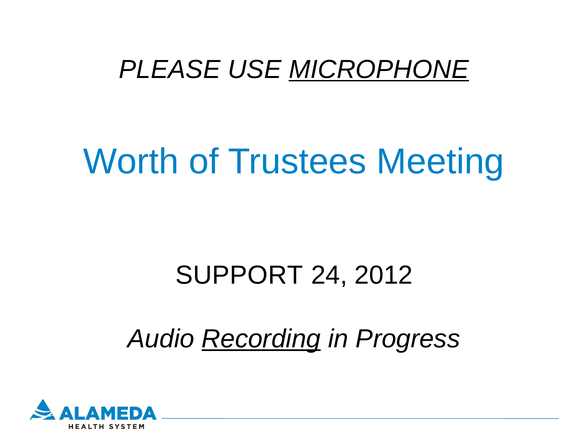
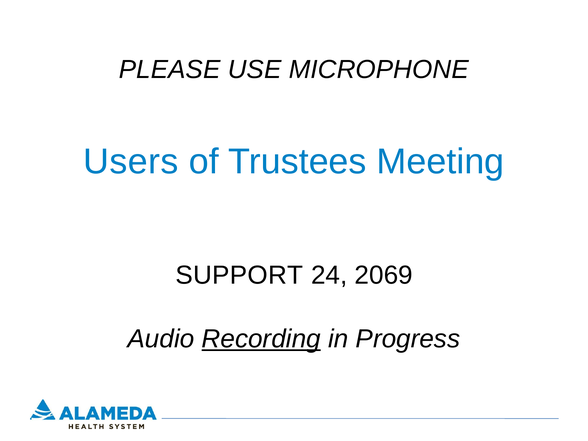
MICROPHONE underline: present -> none
Worth: Worth -> Users
2012: 2012 -> 2069
